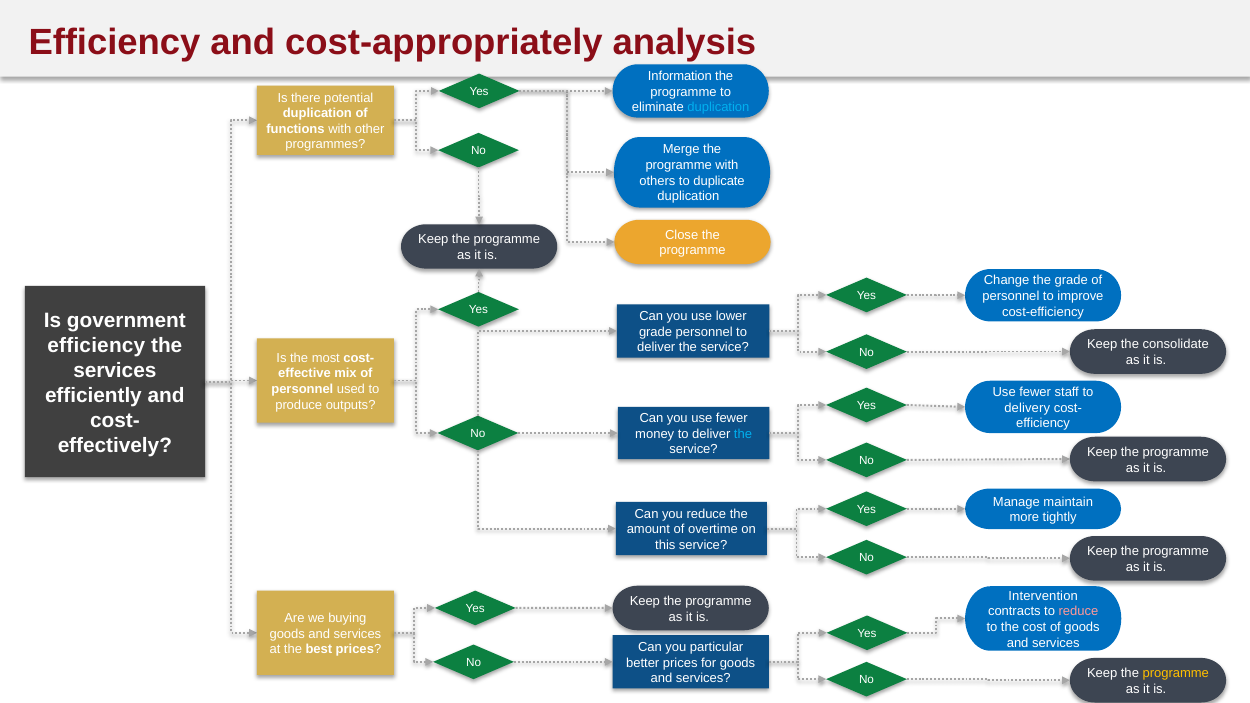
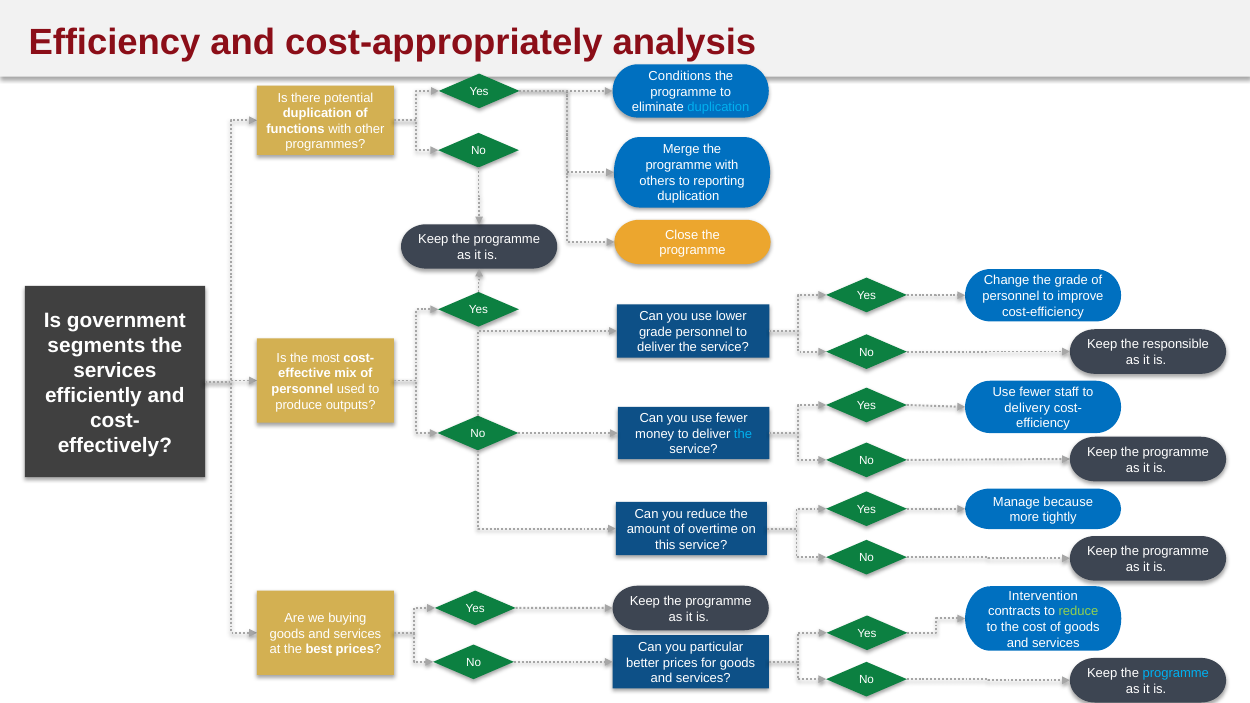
Information: Information -> Conditions
duplicate: duplicate -> reporting
efficiency at (96, 346): efficiency -> segments
consolidate: consolidate -> responsible
maintain: maintain -> because
reduce at (1079, 612) colour: pink -> light green
programme at (1176, 673) colour: yellow -> light blue
